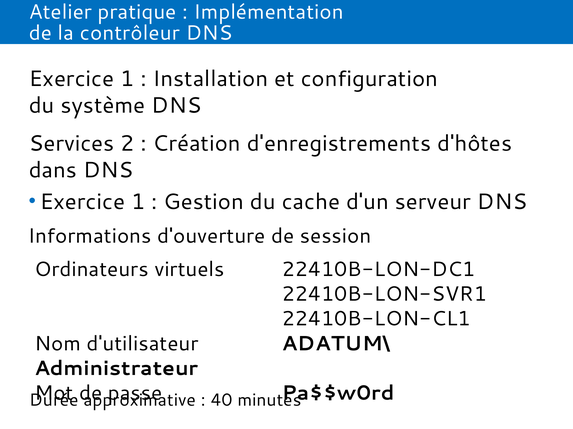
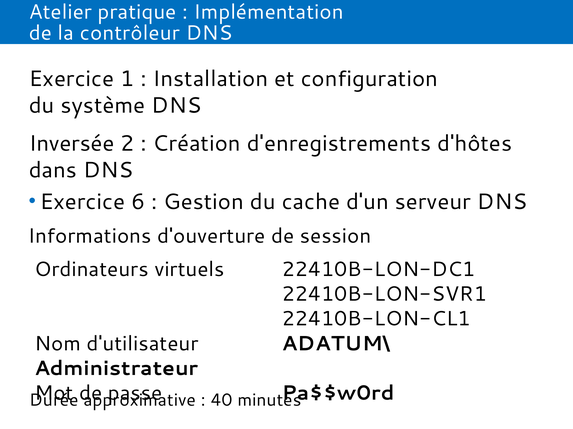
Services: Services -> Inversée
1 at (138, 202): 1 -> 6
